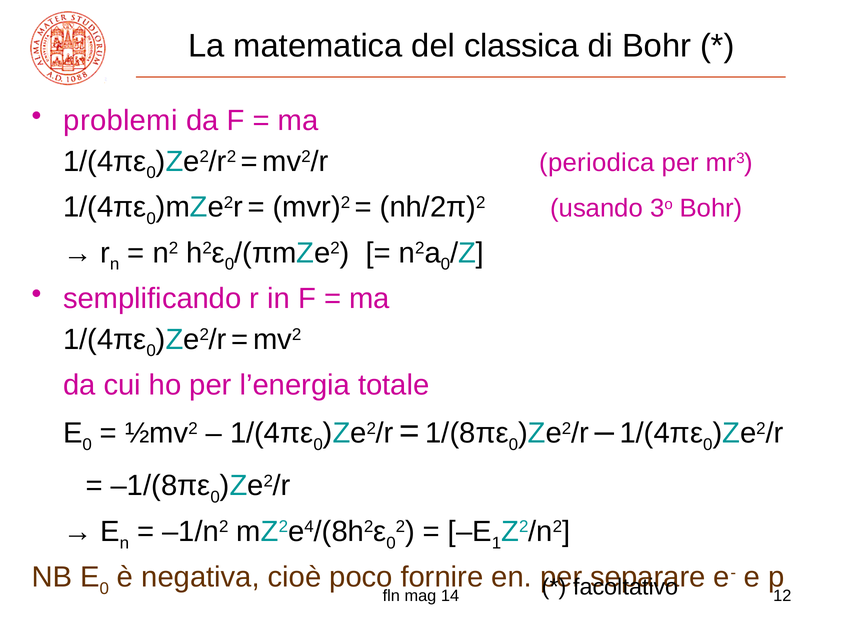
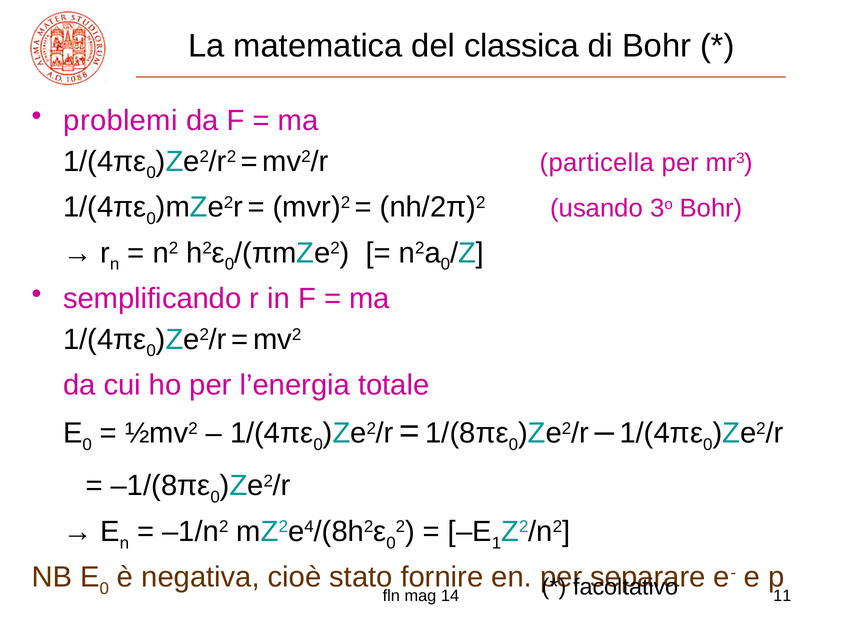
periodica: periodica -> particella
poco: poco -> stato
12: 12 -> 11
